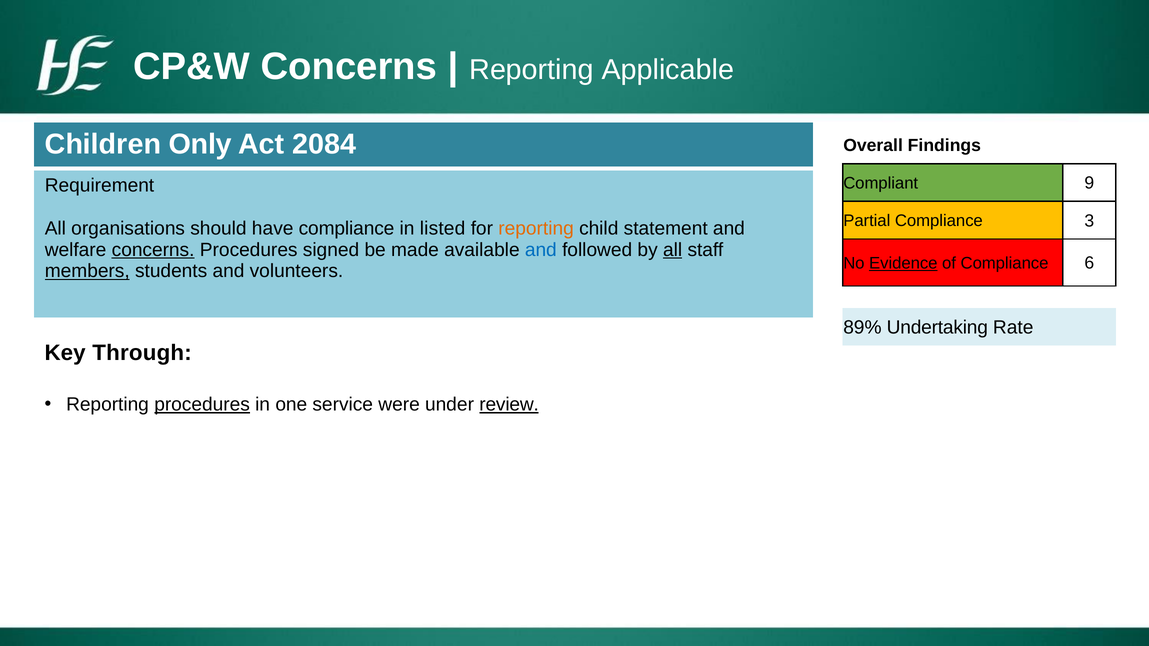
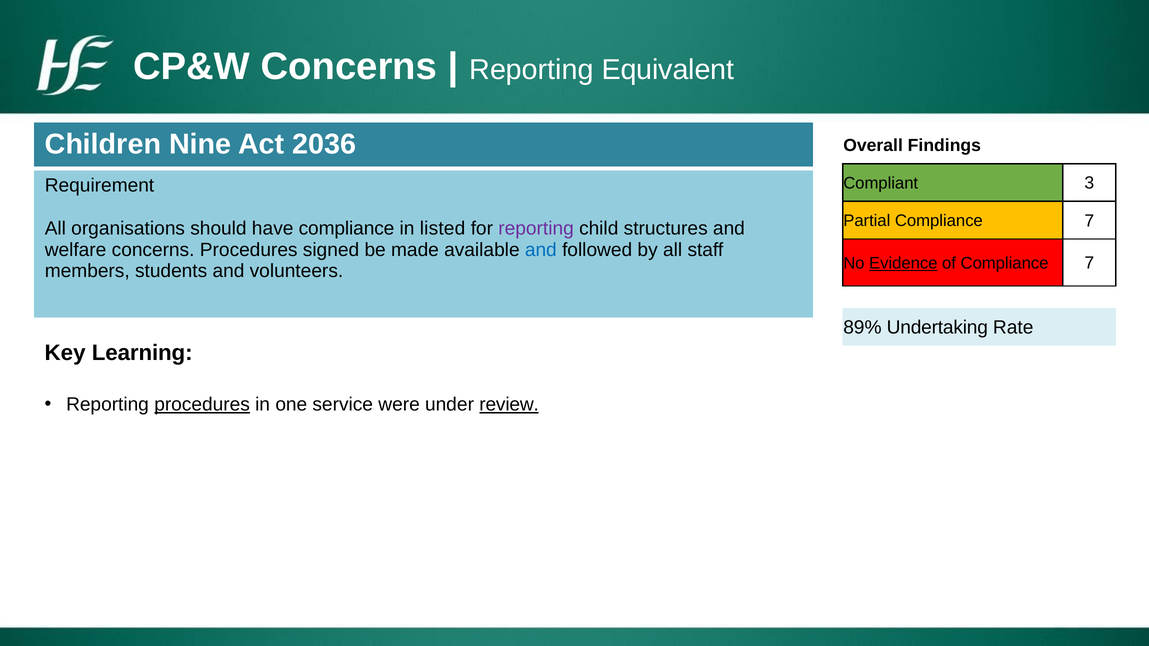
Applicable: Applicable -> Equivalent
Only: Only -> Nine
2084: 2084 -> 2036
9: 9 -> 3
Partial Compliance 3: 3 -> 7
reporting at (536, 228) colour: orange -> purple
statement: statement -> structures
concerns at (153, 250) underline: present -> none
all at (673, 250) underline: present -> none
of Compliance 6: 6 -> 7
members underline: present -> none
Through: Through -> Learning
